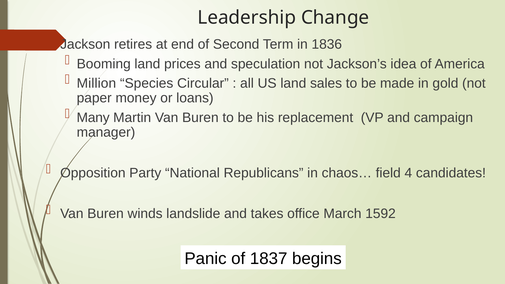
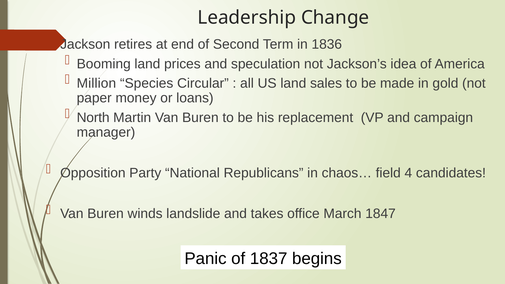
Many: Many -> North
1592: 1592 -> 1847
